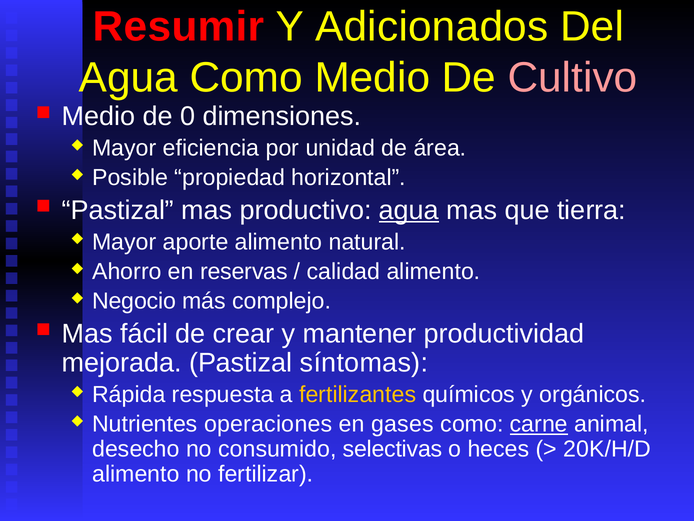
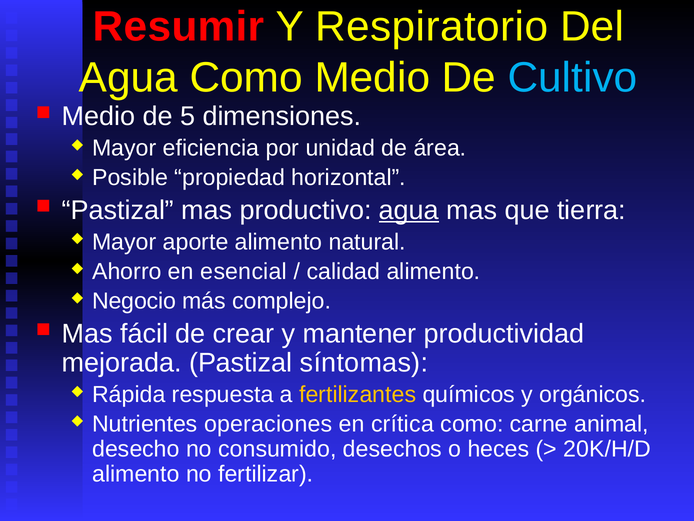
Adicionados: Adicionados -> Respiratorio
Cultivo colour: pink -> light blue
0: 0 -> 5
reservas: reservas -> esencial
gases: gases -> crítica
carne underline: present -> none
selectivas: selectivas -> desechos
